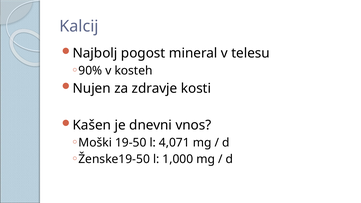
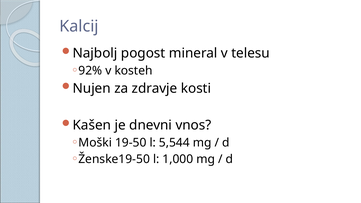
90%: 90% -> 92%
4,071: 4,071 -> 5,544
